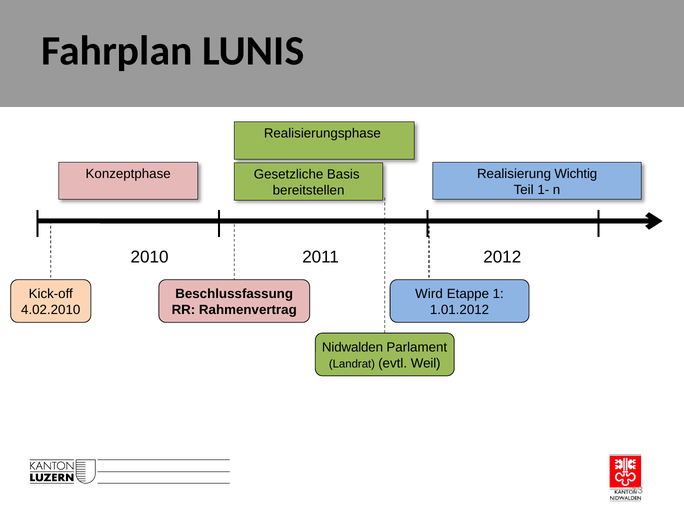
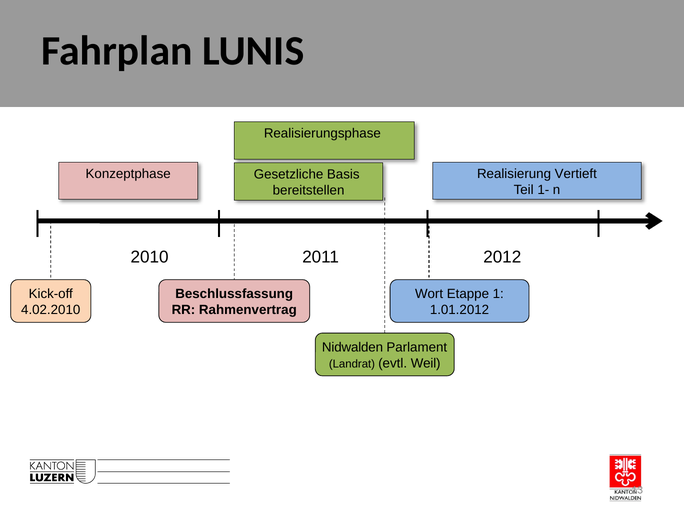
Wichtig: Wichtig -> Vertieft
Wird: Wird -> Wort
